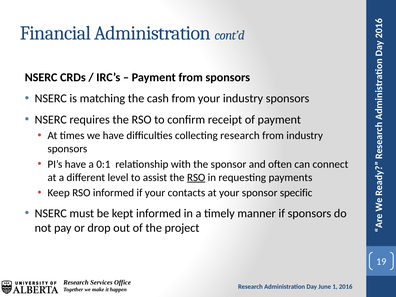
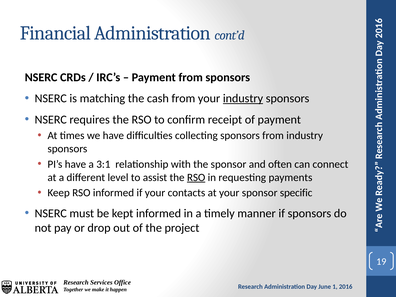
industry at (243, 98) underline: none -> present
collecting research: research -> sponsors
0:1: 0:1 -> 3:1
